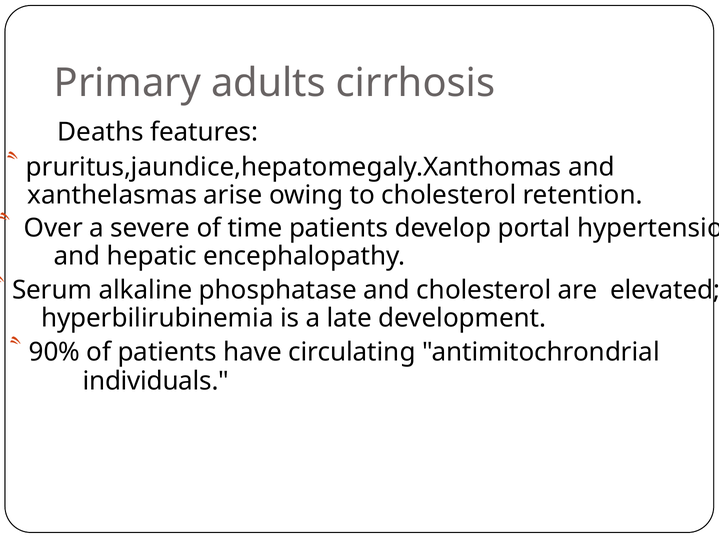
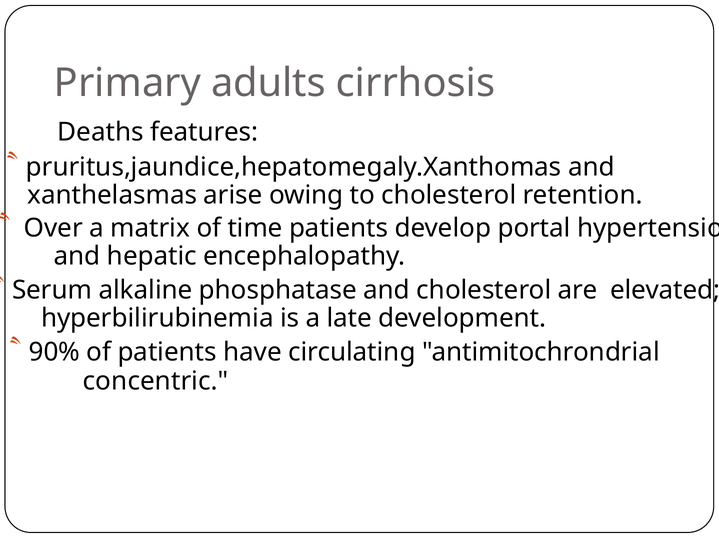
severe: severe -> matrix
individuals: individuals -> concentric
